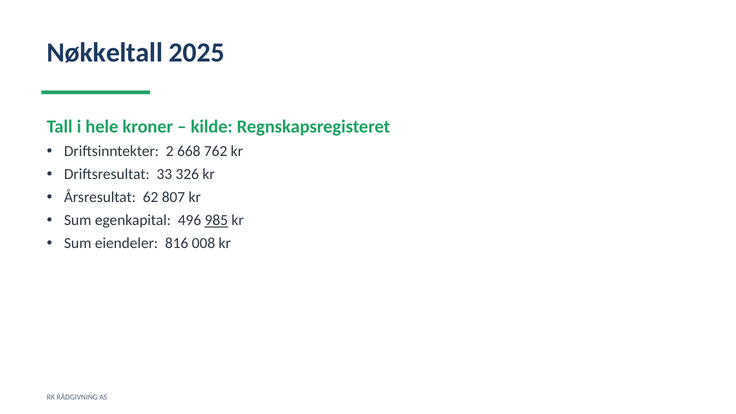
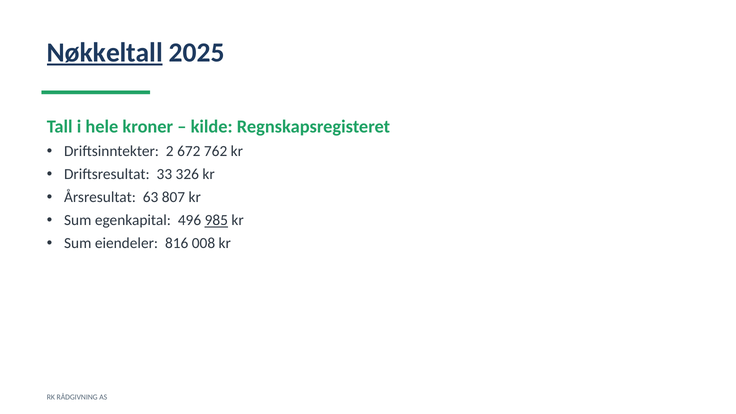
Nøkkeltall underline: none -> present
668: 668 -> 672
62: 62 -> 63
